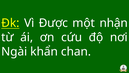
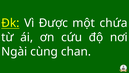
nhận: nhận -> chứa
khẩn: khẩn -> cùng
